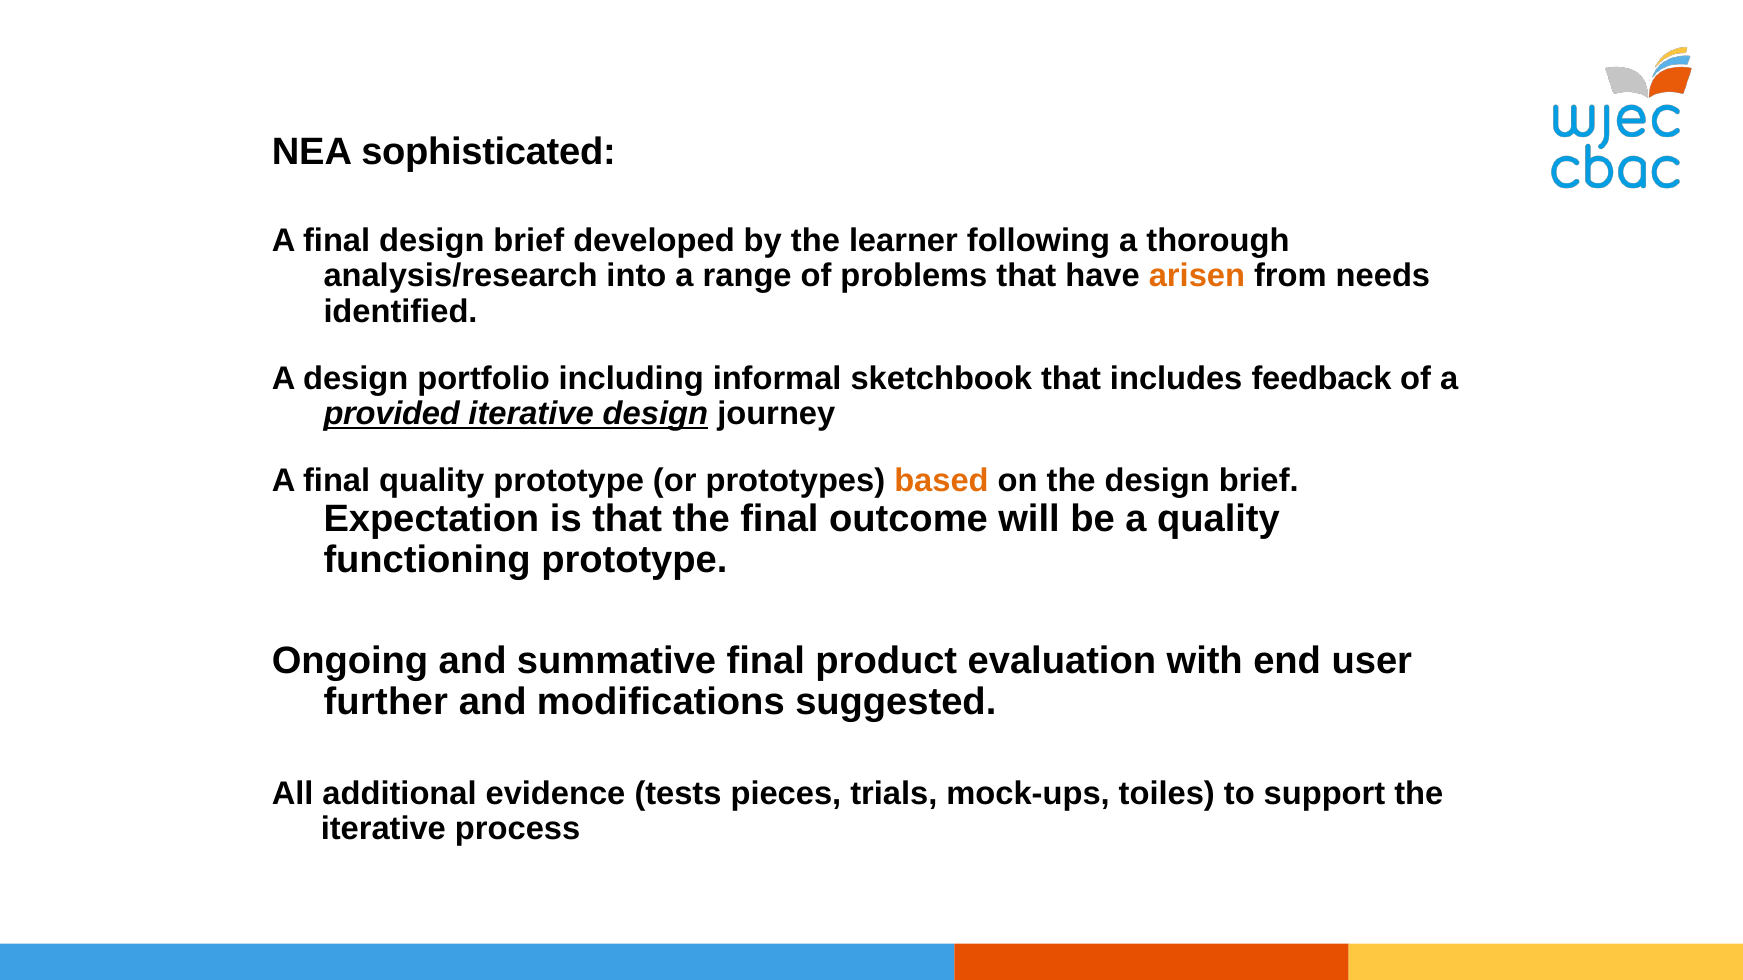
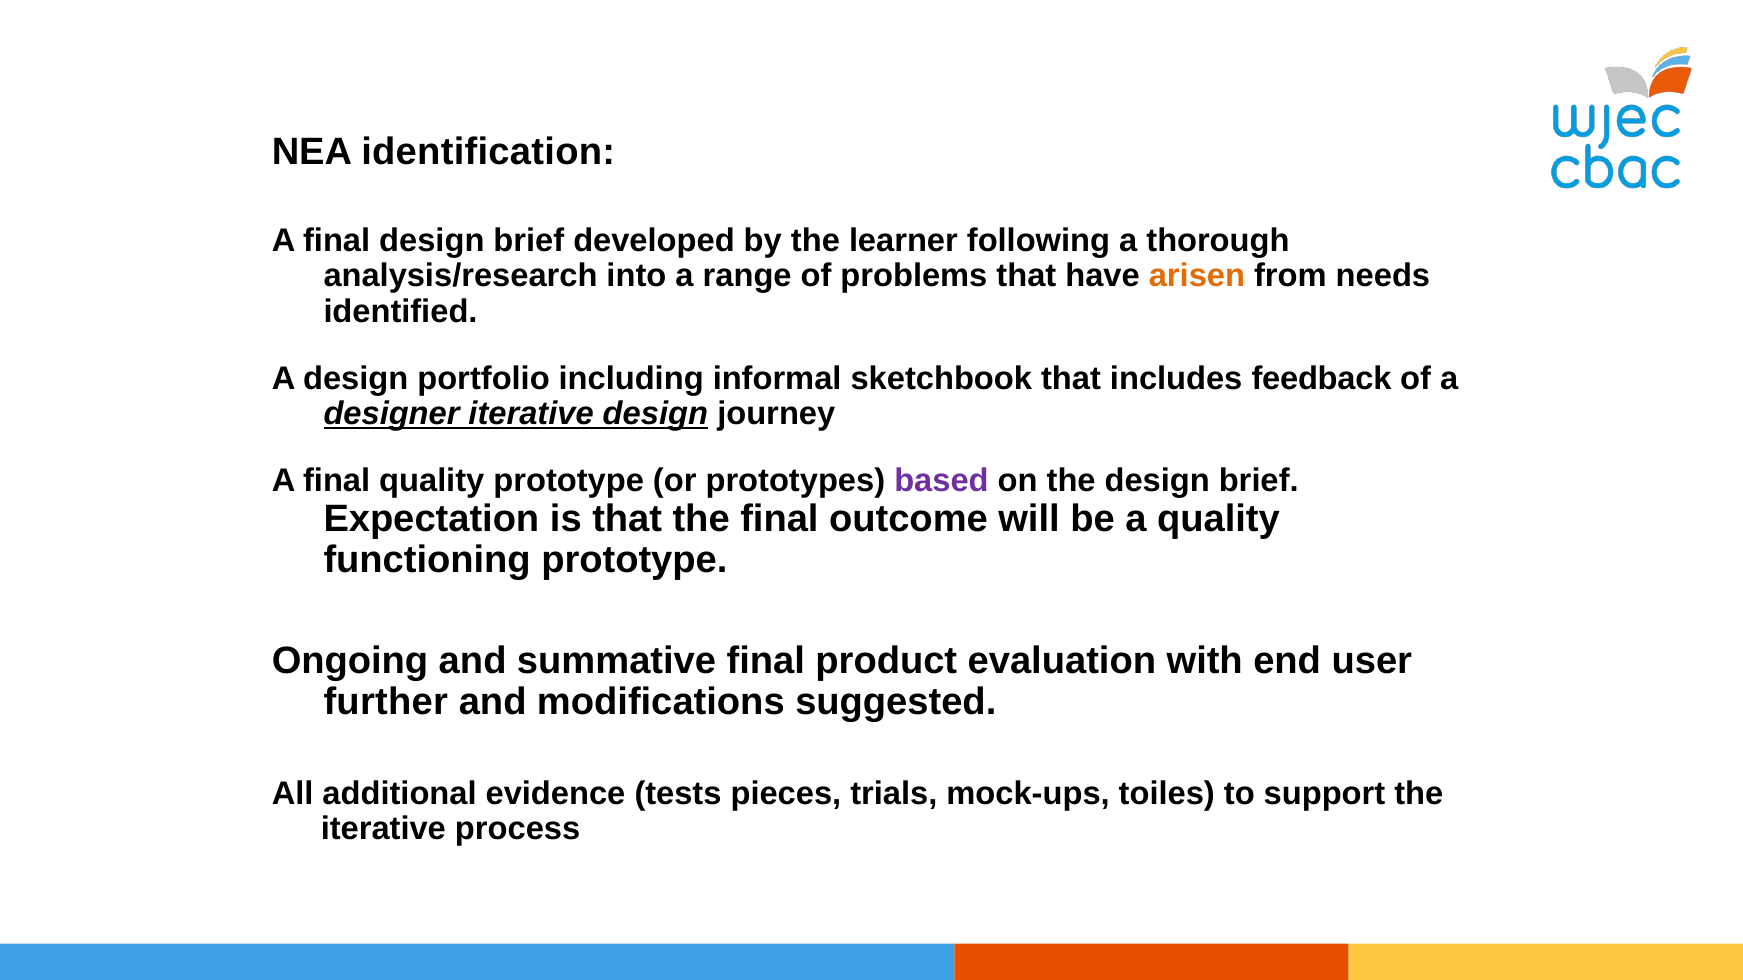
sophisticated: sophisticated -> identification
provided: provided -> designer
based colour: orange -> purple
